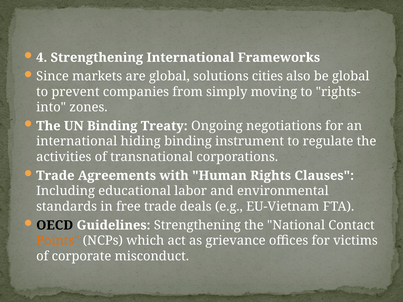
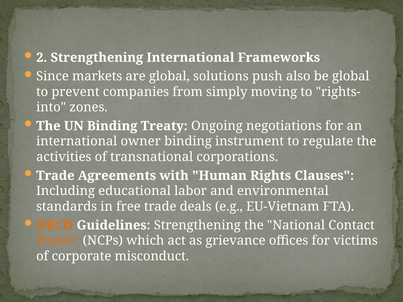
4: 4 -> 2
cities: cities -> push
hiding: hiding -> owner
OECD colour: black -> orange
